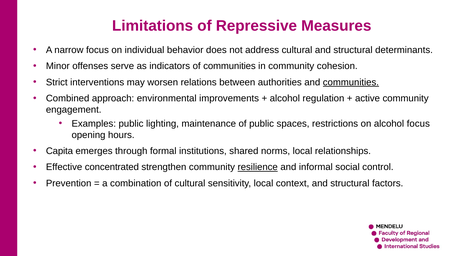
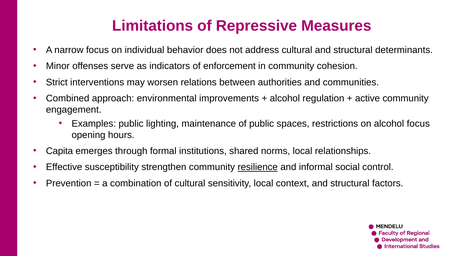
of communities: communities -> enforcement
communities at (351, 82) underline: present -> none
concentrated: concentrated -> susceptibility
